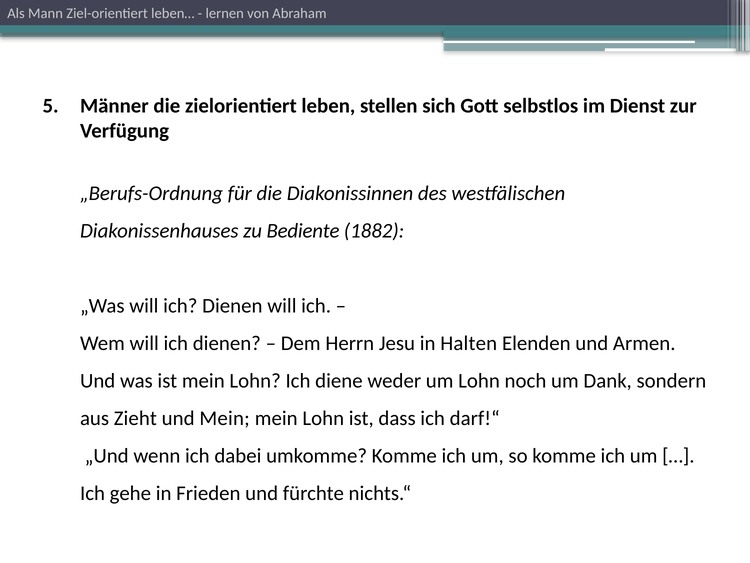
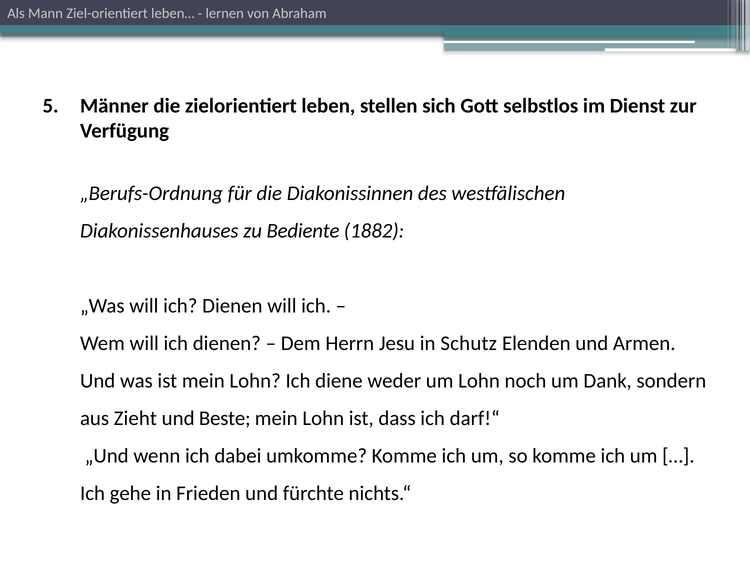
Halten: Halten -> Schutz
und Mein: Mein -> Beste
